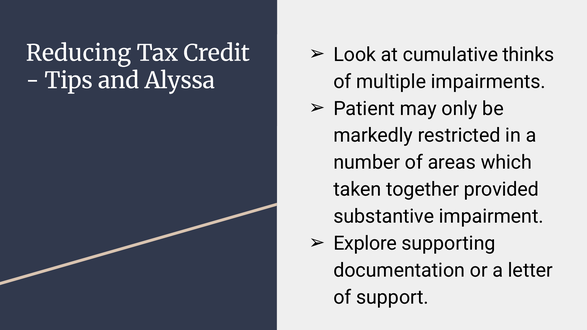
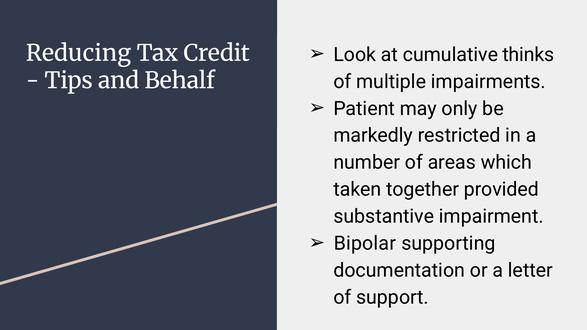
Alyssa: Alyssa -> Behalf
Explore: Explore -> Bipolar
